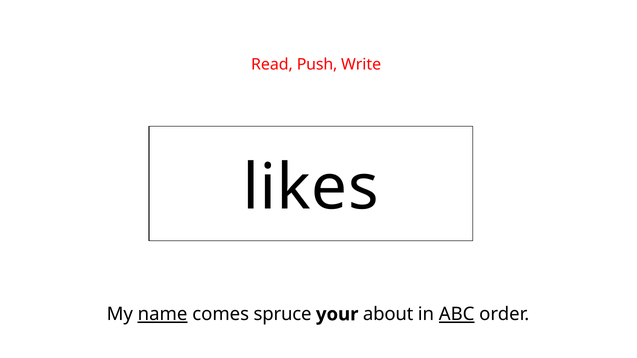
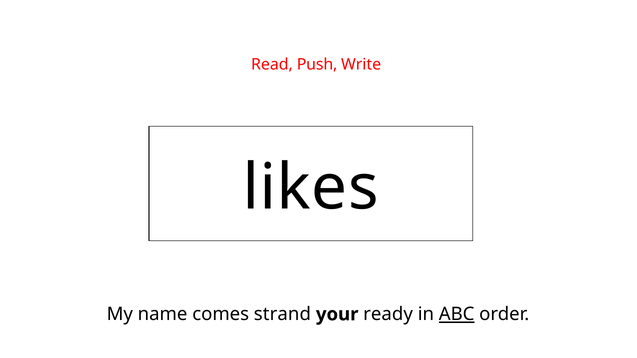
name underline: present -> none
spruce: spruce -> strand
about: about -> ready
